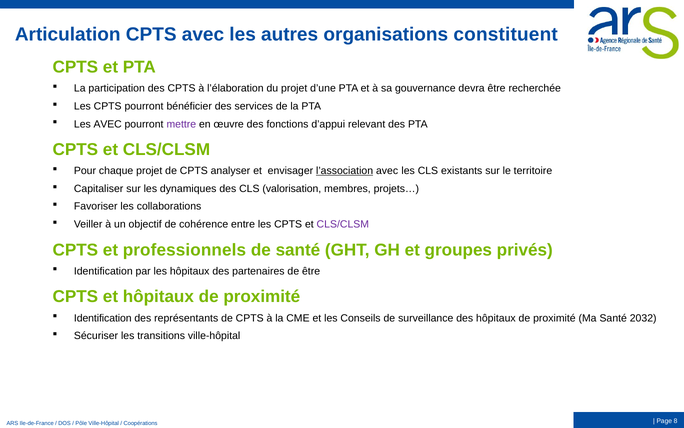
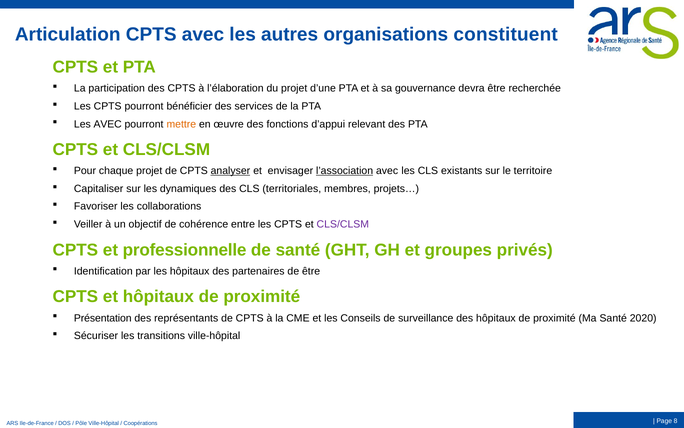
mettre colour: purple -> orange
analyser underline: none -> present
valorisation: valorisation -> territoriales
professionnels: professionnels -> professionnelle
Identification at (103, 318): Identification -> Présentation
2032: 2032 -> 2020
